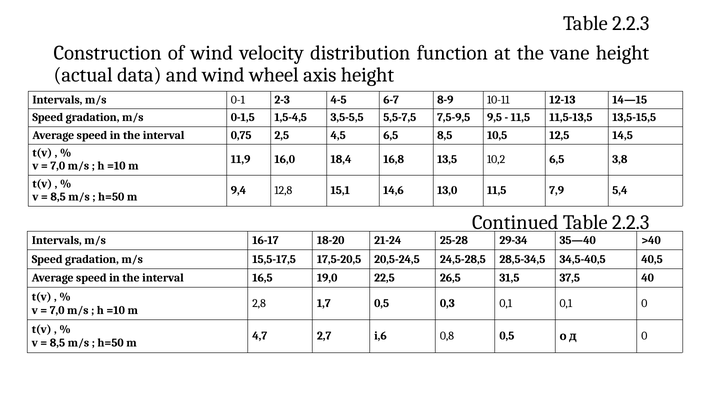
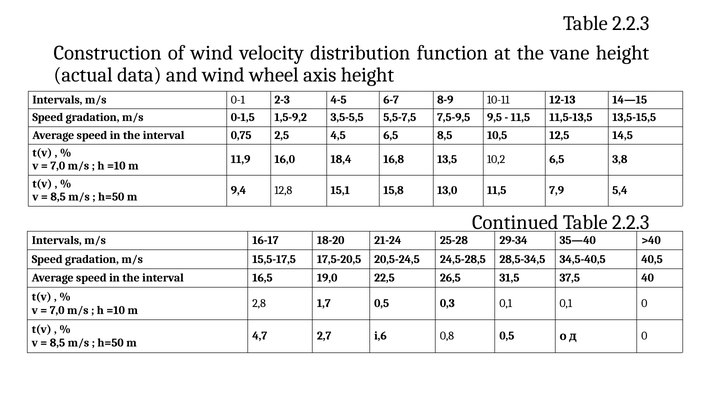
1,5-4,5: 1,5-4,5 -> 1,5-9,2
14,6: 14,6 -> 15,8
